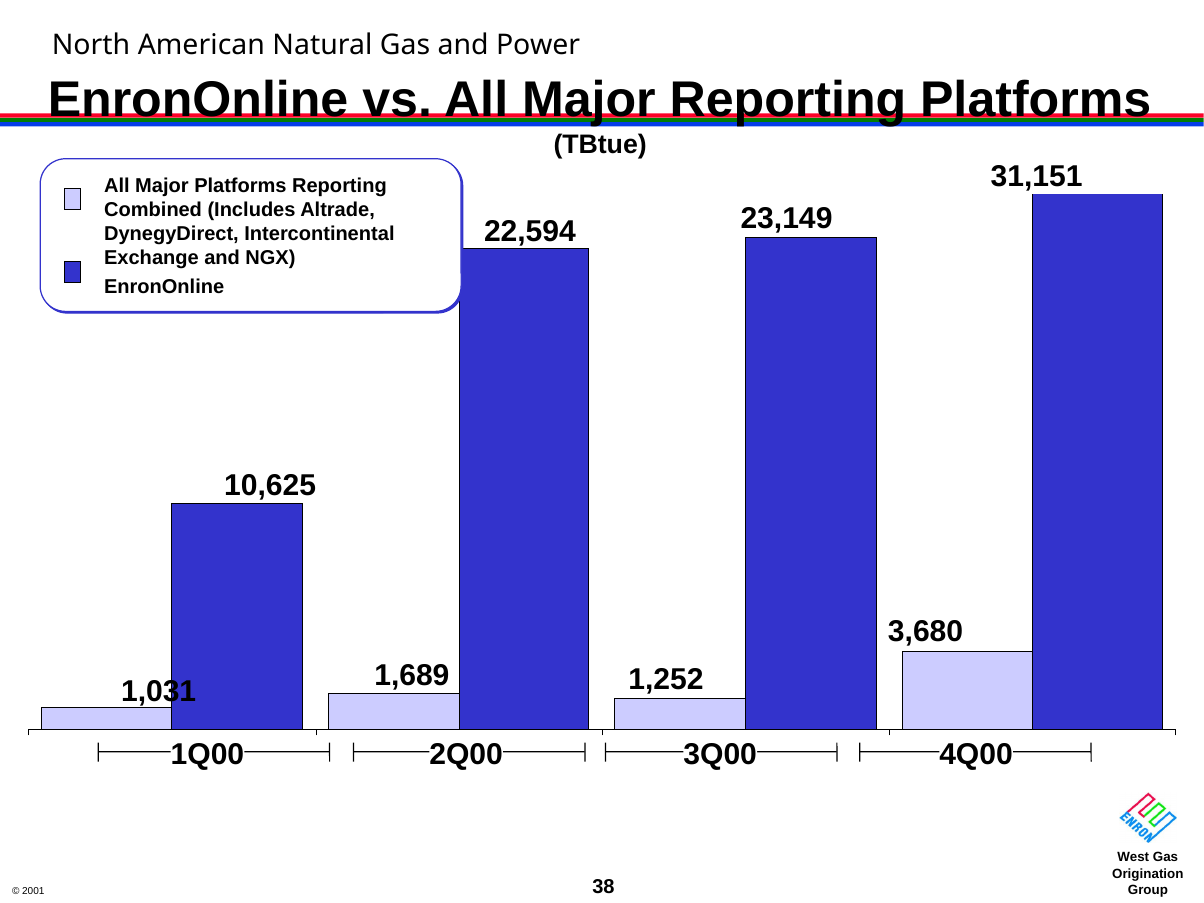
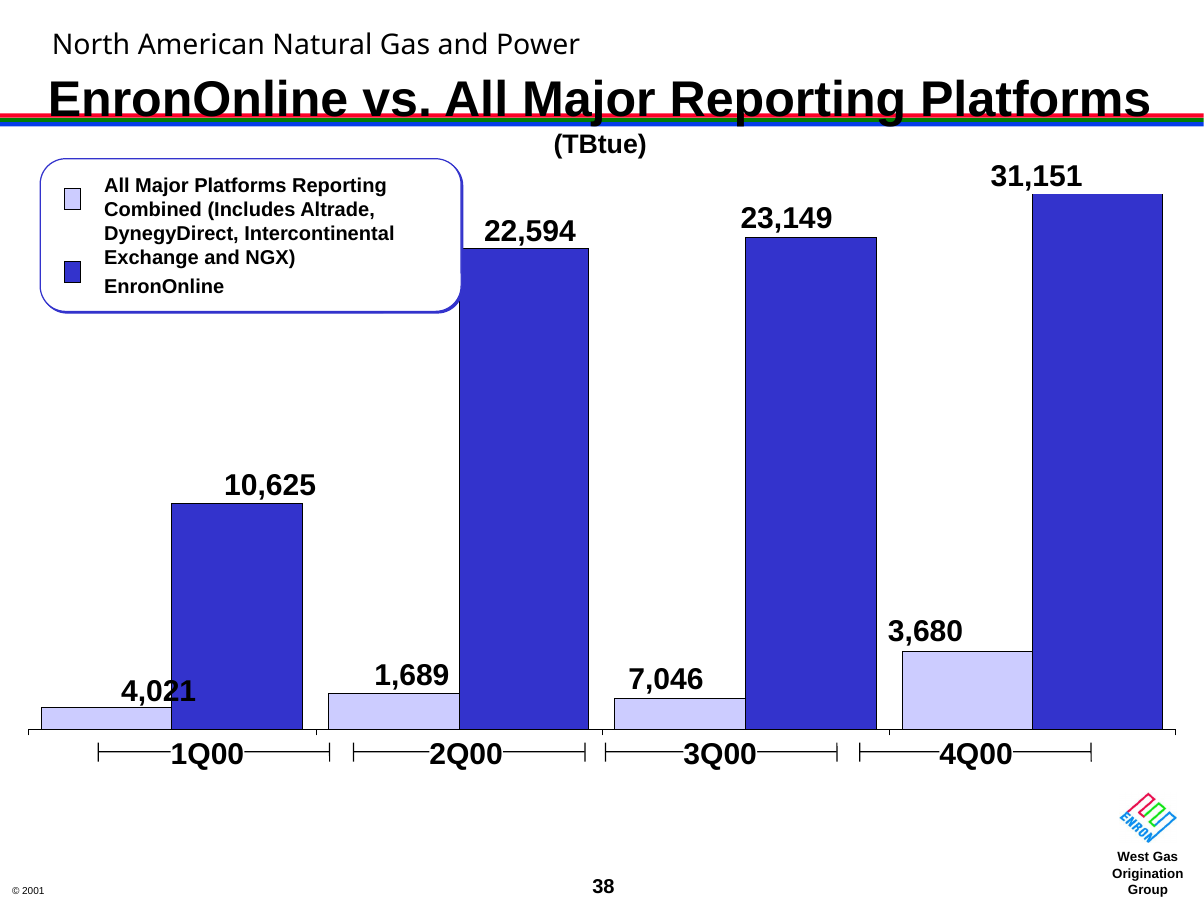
1,252: 1,252 -> 7,046
1,031: 1,031 -> 4,021
